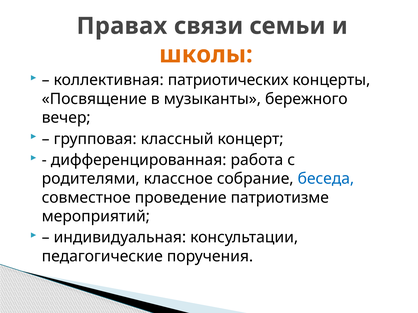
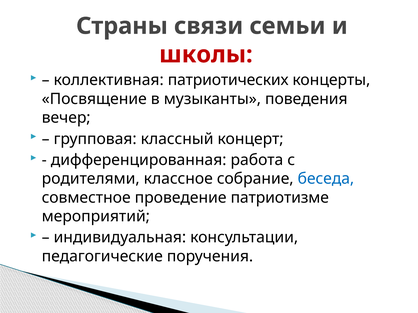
Правах: Правах -> Страны
школы colour: orange -> red
бережного: бережного -> поведения
